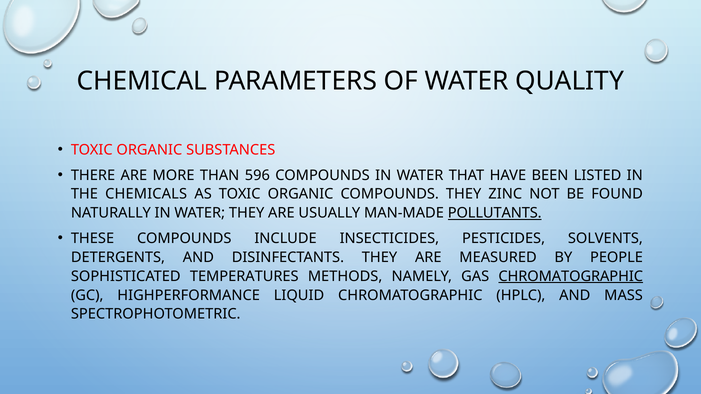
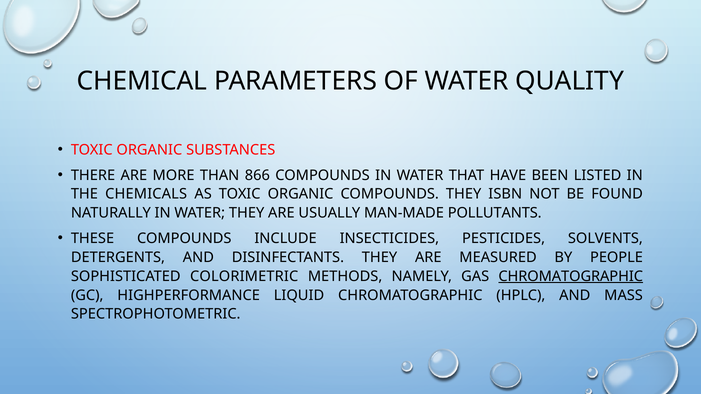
596: 596 -> 866
ZINC: ZINC -> ISBN
POLLUTANTS underline: present -> none
TEMPERATURES: TEMPERATURES -> COLORIMETRIC
